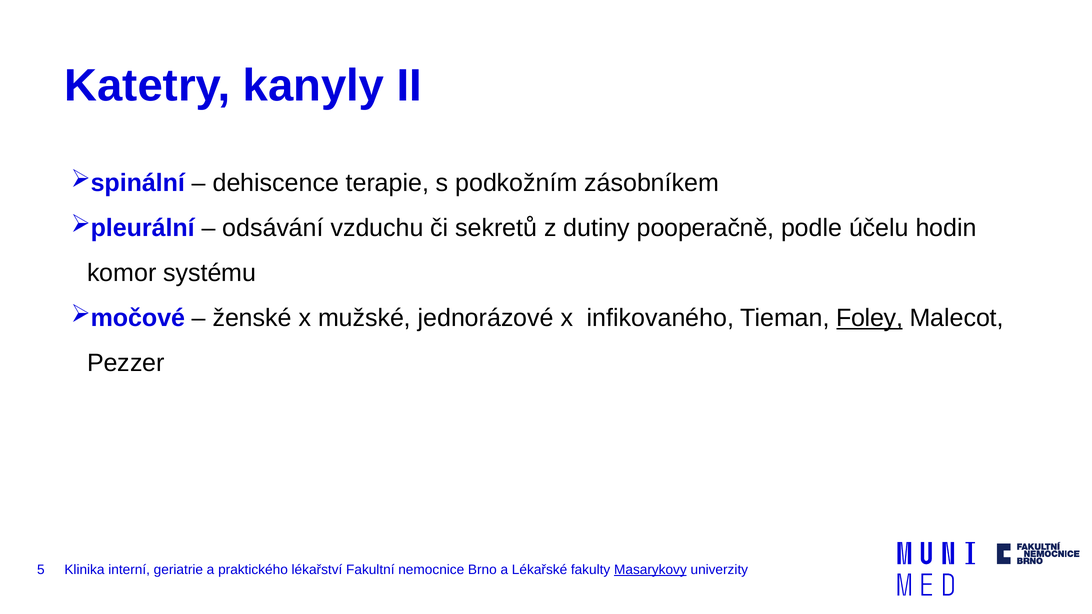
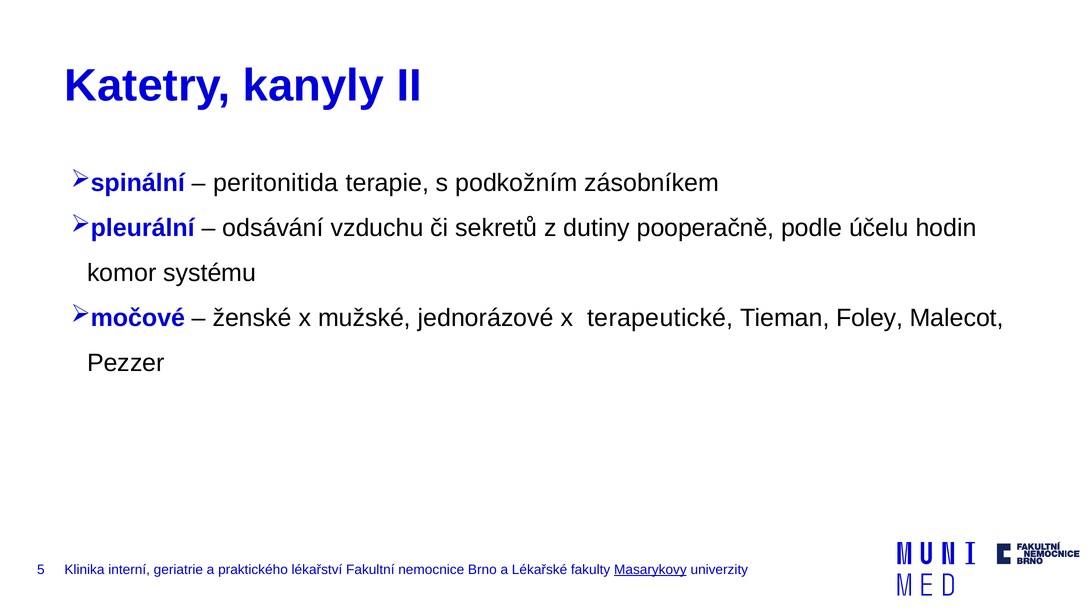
dehiscence: dehiscence -> peritonitida
infikovaného: infikovaného -> terapeutické
Foley underline: present -> none
